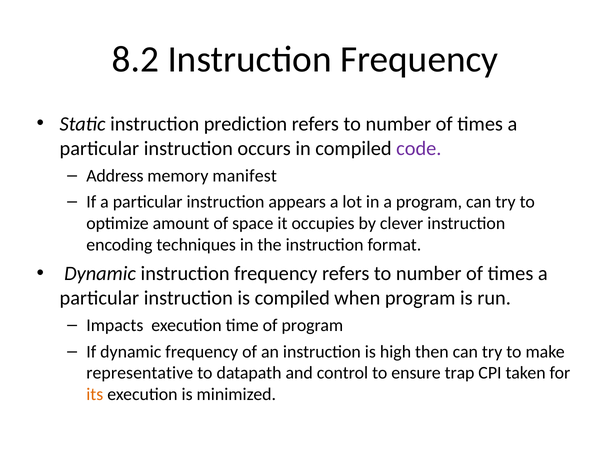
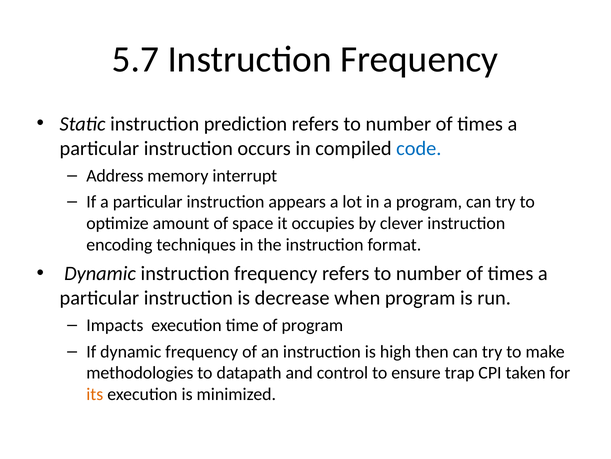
8.2: 8.2 -> 5.7
code colour: purple -> blue
manifest: manifest -> interrupt
is compiled: compiled -> decrease
representative: representative -> methodologies
